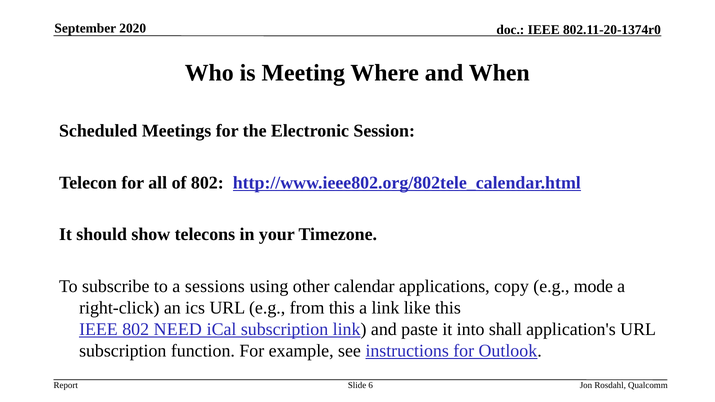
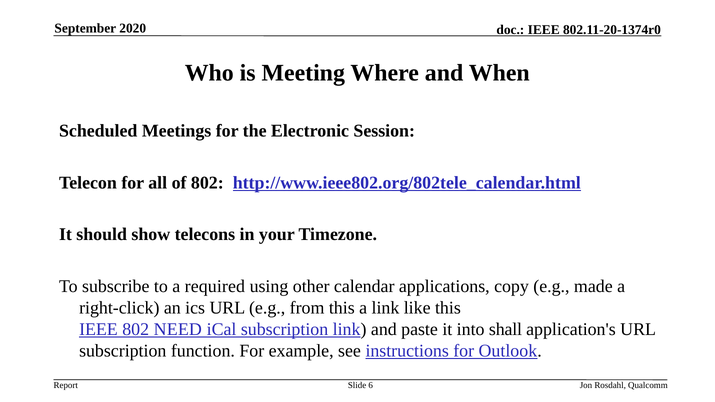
sessions: sessions -> required
mode: mode -> made
